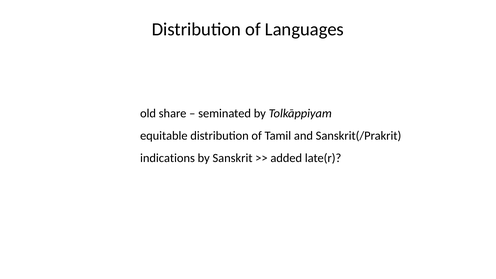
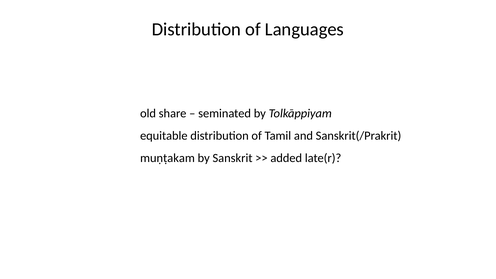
indications: indications -> muṇṭakam
